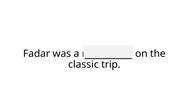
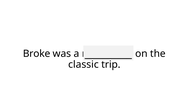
Fadar: Fadar -> Broke
